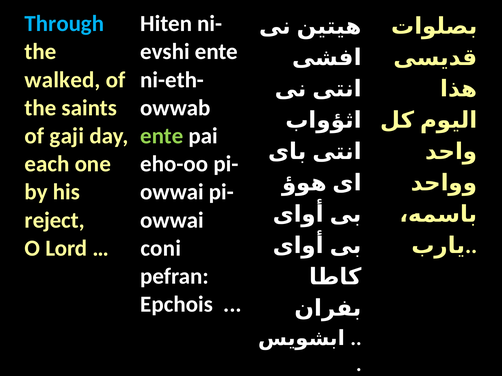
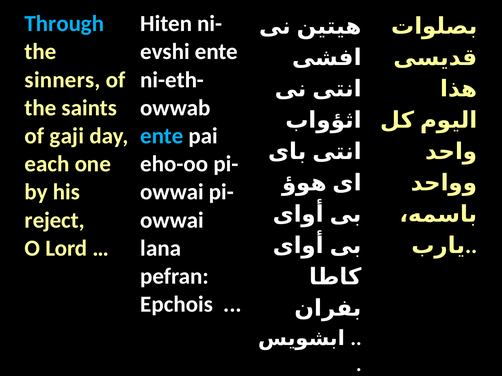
walked: walked -> sinners
ente at (162, 136) colour: light green -> light blue
coni: coni -> lana
